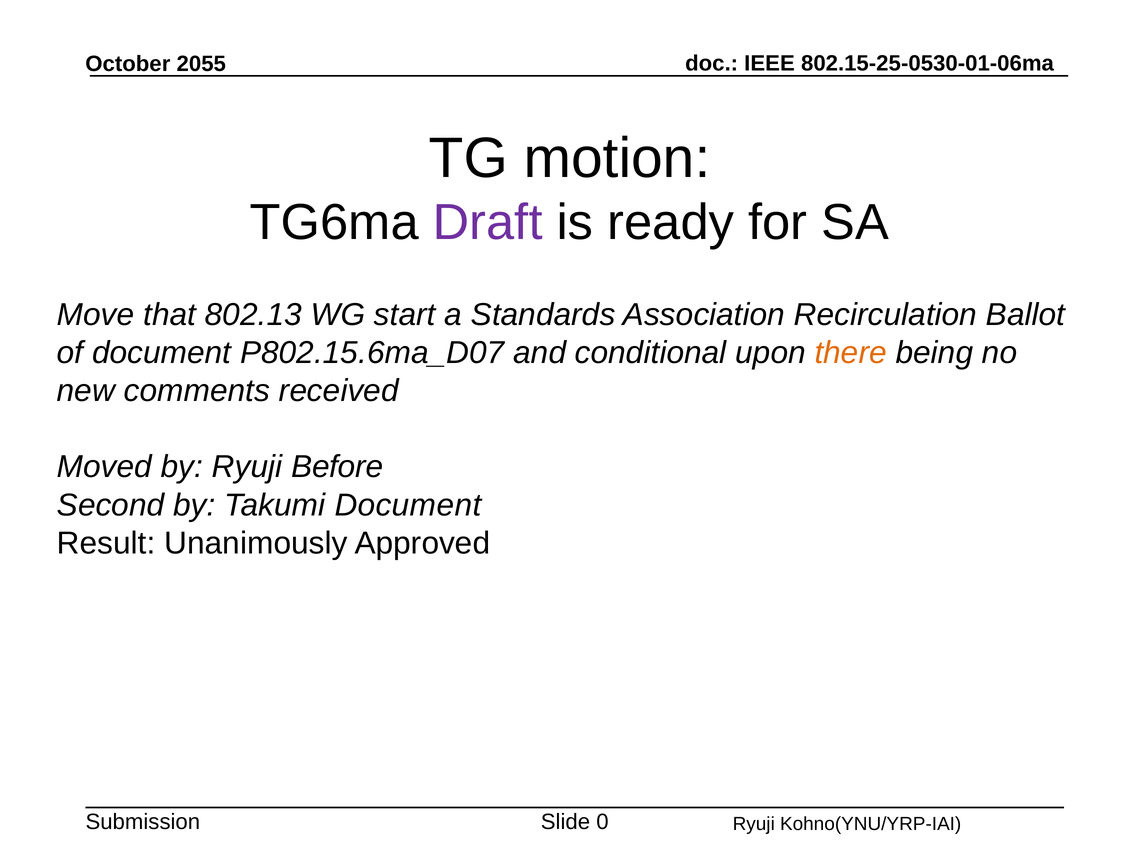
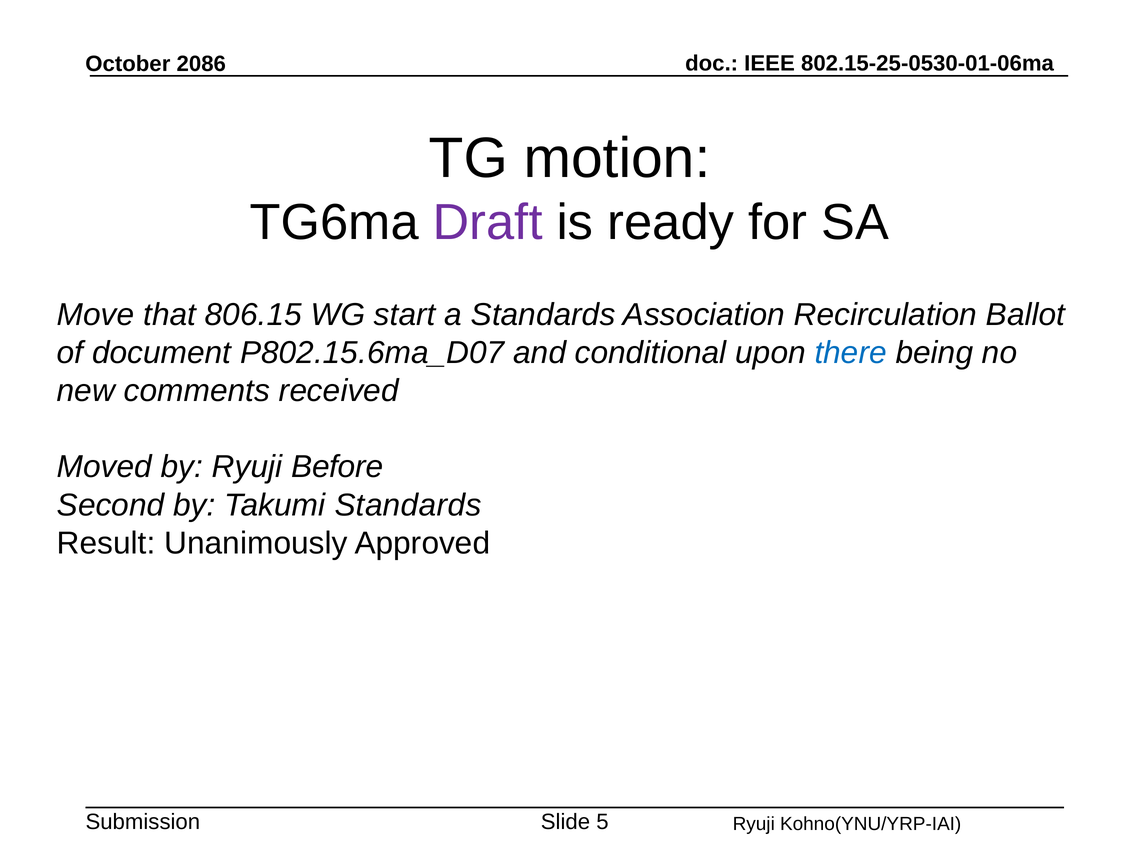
2055: 2055 -> 2086
802.13: 802.13 -> 806.15
there colour: orange -> blue
Takumi Document: Document -> Standards
0: 0 -> 5
